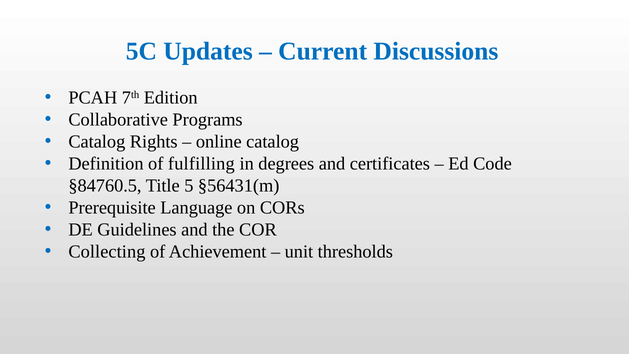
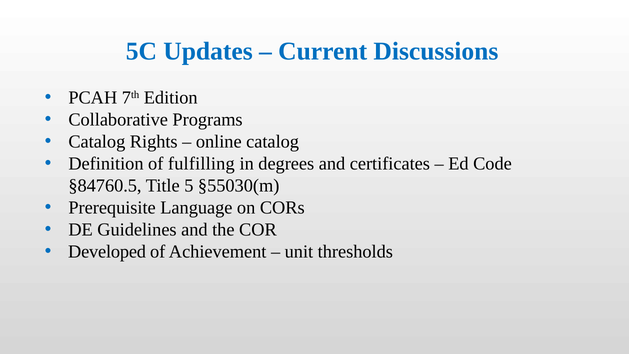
§56431(m: §56431(m -> §55030(m
Collecting: Collecting -> Developed
